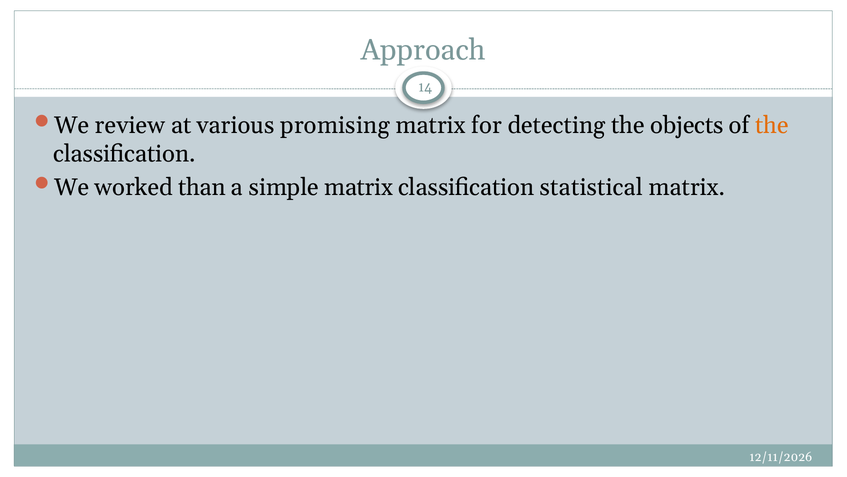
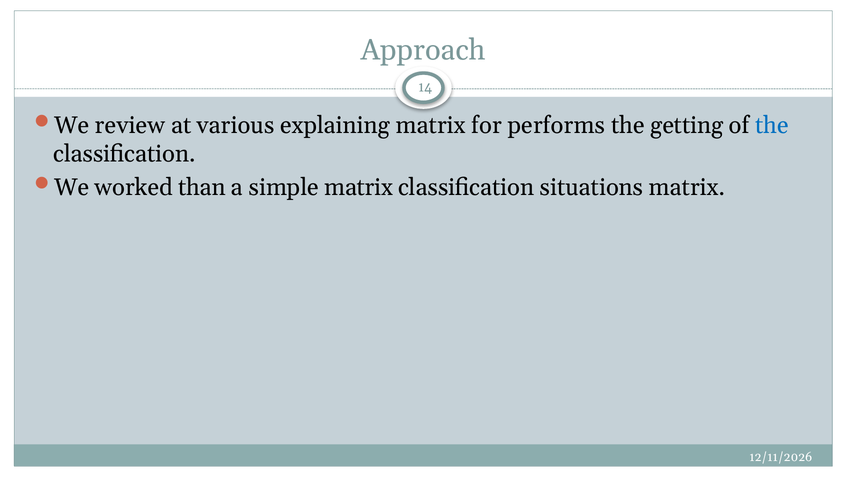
promising: promising -> explaining
detecting: detecting -> performs
objects: objects -> getting
the at (772, 125) colour: orange -> blue
statistical: statistical -> situations
